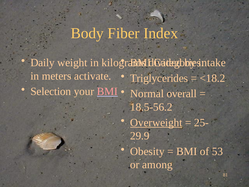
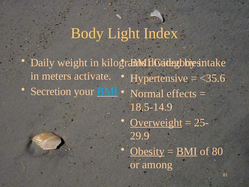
Fiber: Fiber -> Light
Triglycerides: Triglycerides -> Hypertensive
<18.2: <18.2 -> <35.6
Selection: Selection -> Secretion
BMI at (107, 91) colour: pink -> light blue
overall: overall -> effects
18.5-56.2: 18.5-56.2 -> 18.5-14.9
Obesity underline: none -> present
BMI at (187, 151) underline: none -> present
53: 53 -> 80
